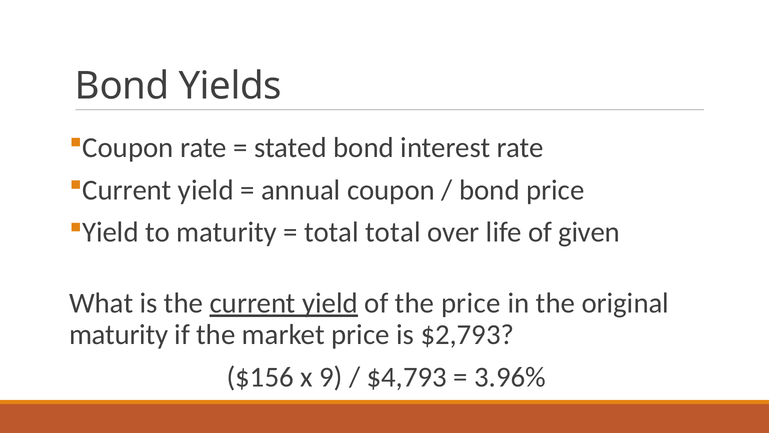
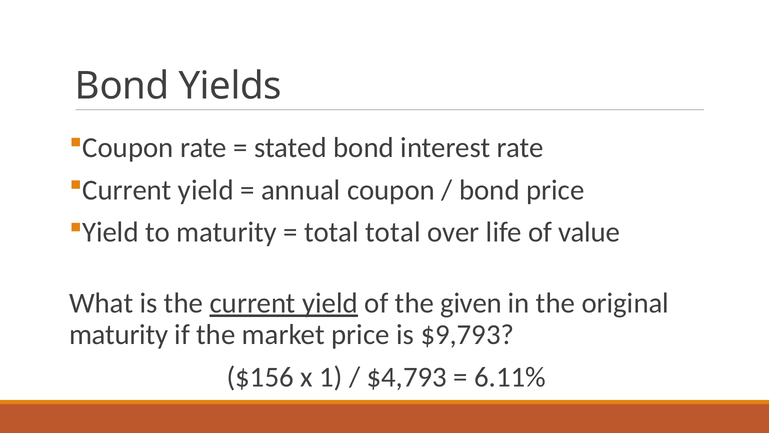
given: given -> value
the price: price -> given
$2,793: $2,793 -> $9,793
9: 9 -> 1
3.96%: 3.96% -> 6.11%
